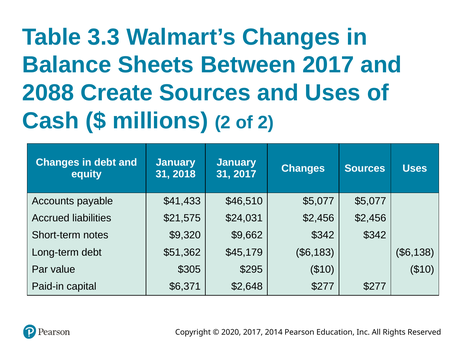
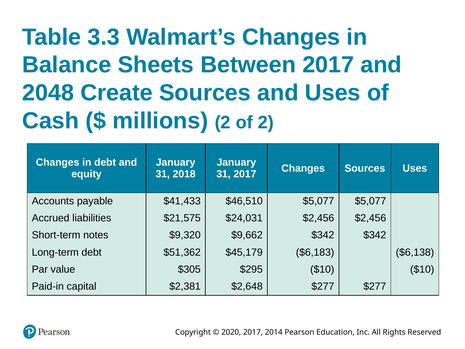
2088: 2088 -> 2048
$6,371: $6,371 -> $2,381
